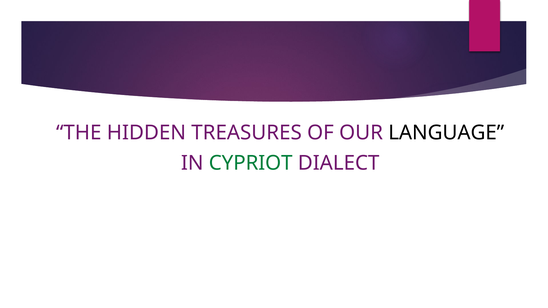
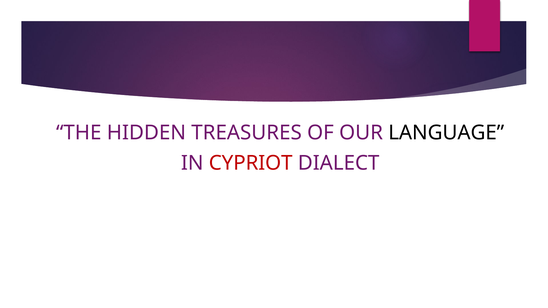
CYPRIOT colour: green -> red
